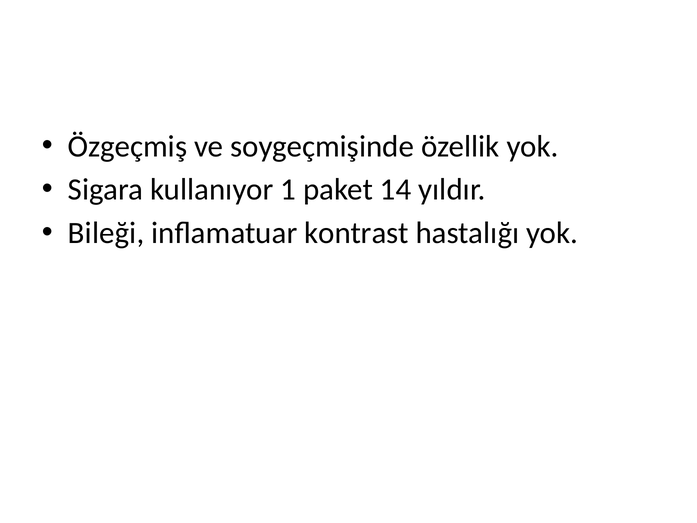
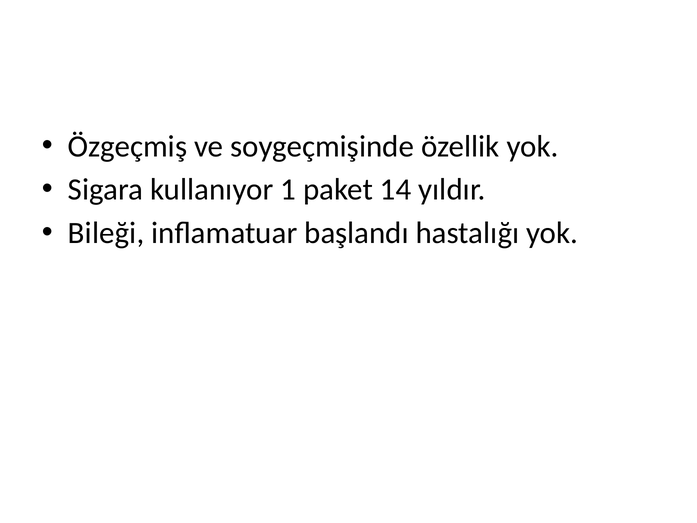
kontrast: kontrast -> başlandı
